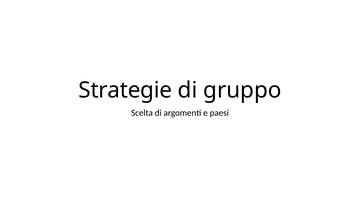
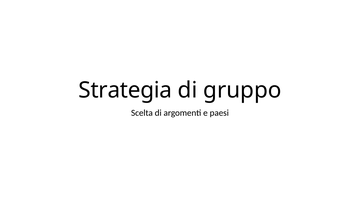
Strategie: Strategie -> Strategia
